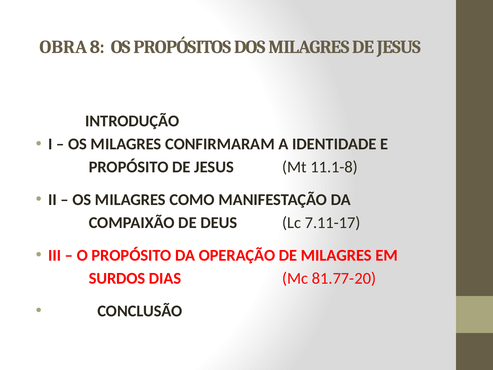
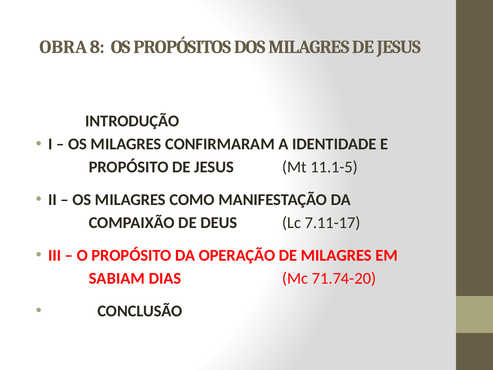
11.1-8: 11.1-8 -> 11.1-5
SURDOS: SURDOS -> SABIAM
81.77-20: 81.77-20 -> 71.74-20
